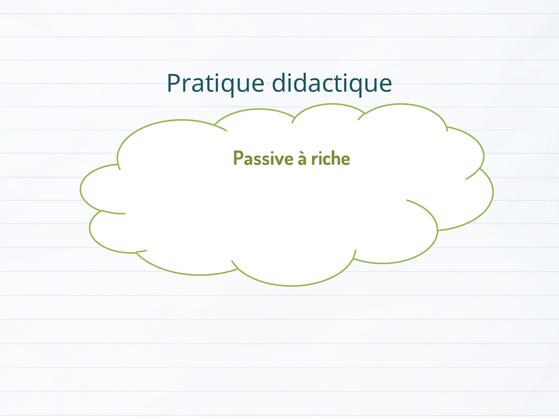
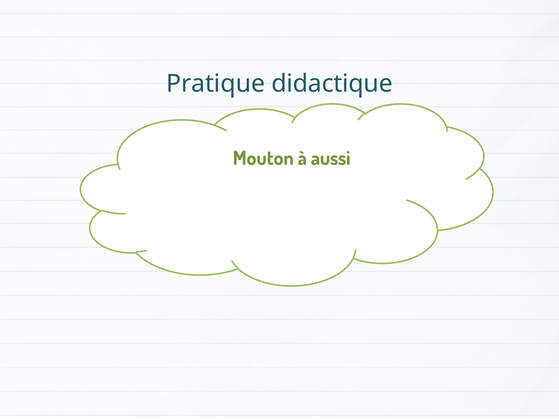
Passive: Passive -> Mouton
riche: riche -> aussi
